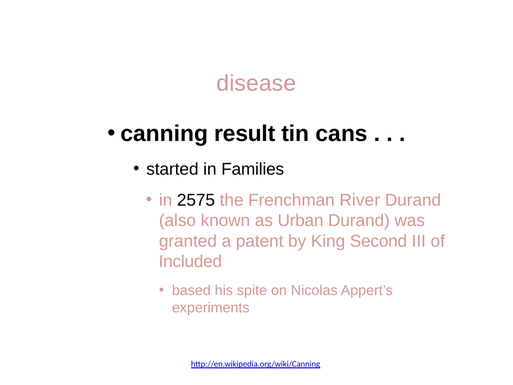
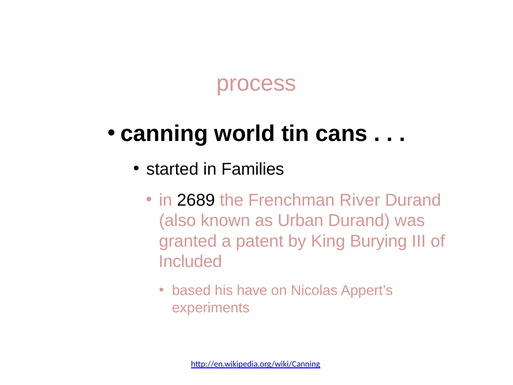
disease: disease -> process
result: result -> world
2575: 2575 -> 2689
Second: Second -> Burying
spite: spite -> have
